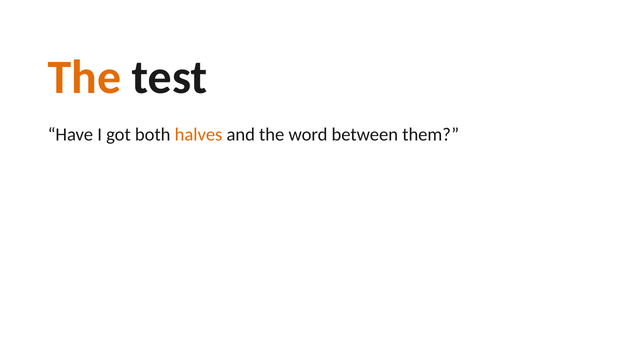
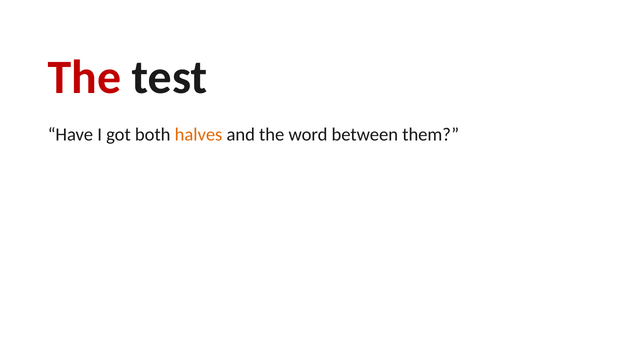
The at (84, 77) colour: orange -> red
